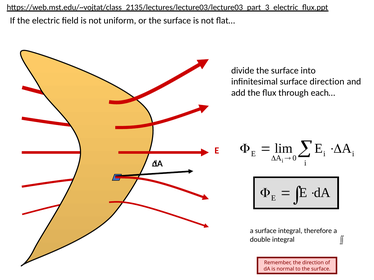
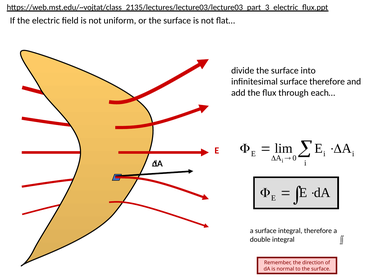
surface direction: direction -> therefore
